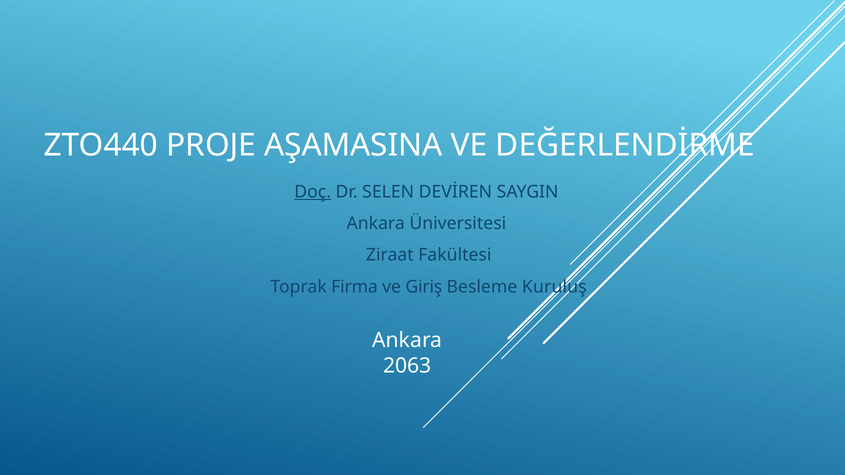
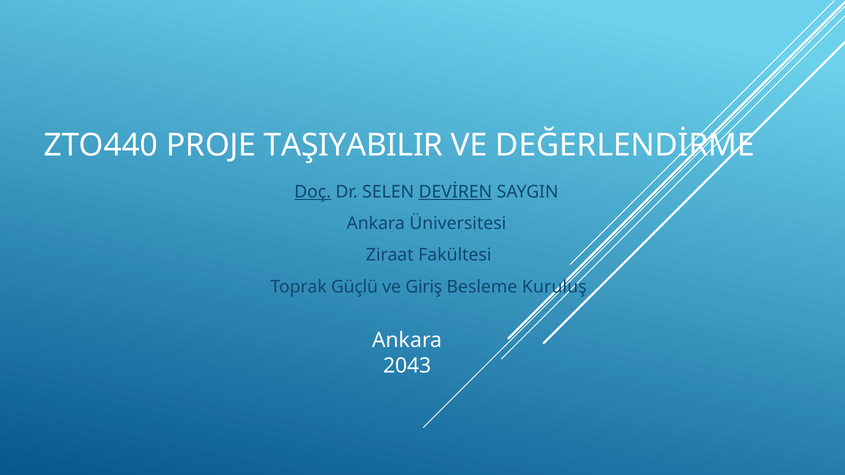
AŞAMASINA: AŞAMASINA -> TAŞIYABILIR
DEVİREN underline: none -> present
Firma: Firma -> Güçlü
2063: 2063 -> 2043
